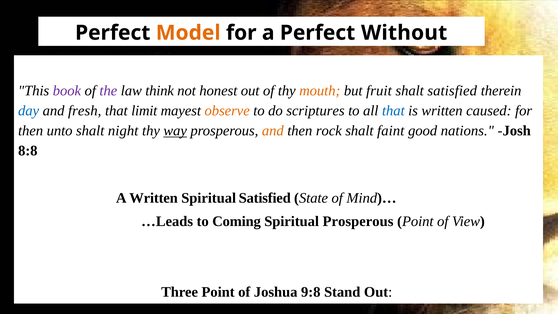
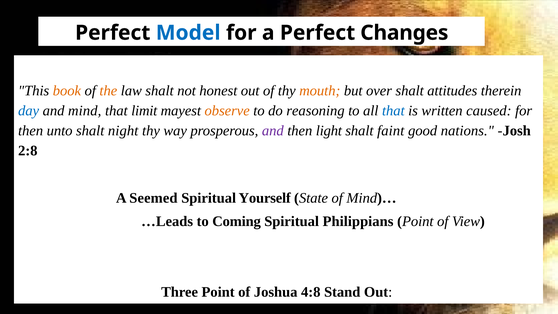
Model colour: orange -> blue
Without: Without -> Changes
book colour: purple -> orange
the colour: purple -> orange
law think: think -> shalt
fruit: fruit -> over
shalt satisfied: satisfied -> attitudes
fresh: fresh -> mind
scriptures: scriptures -> reasoning
way underline: present -> none
and at (273, 131) colour: orange -> purple
rock: rock -> light
8:8: 8:8 -> 2:8
A Written: Written -> Seemed
Spiritual Satisfied: Satisfied -> Yourself
Spiritual Prosperous: Prosperous -> Philippians
9:8: 9:8 -> 4:8
